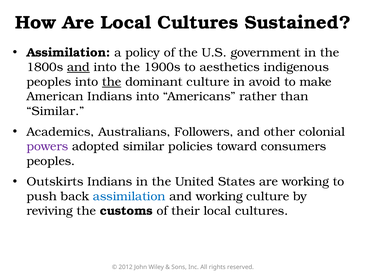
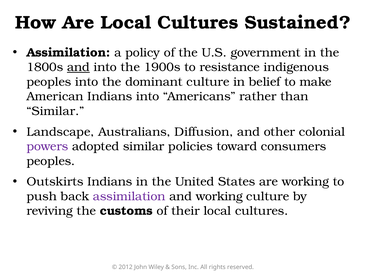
aesthetics: aesthetics -> resistance
the at (112, 82) underline: present -> none
avoid: avoid -> belief
Academics: Academics -> Landscape
Followers: Followers -> Diffusion
assimilation at (129, 197) colour: blue -> purple
